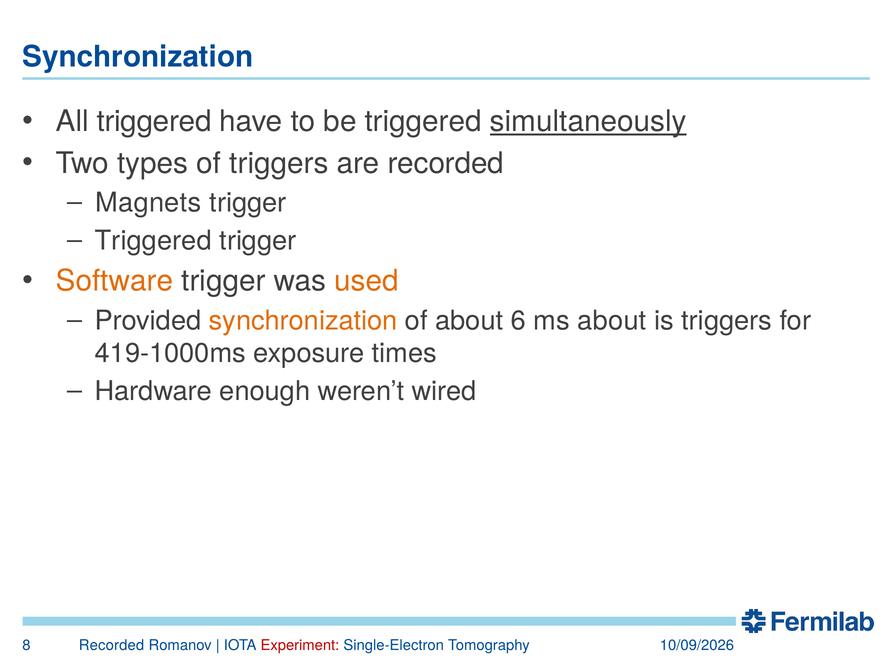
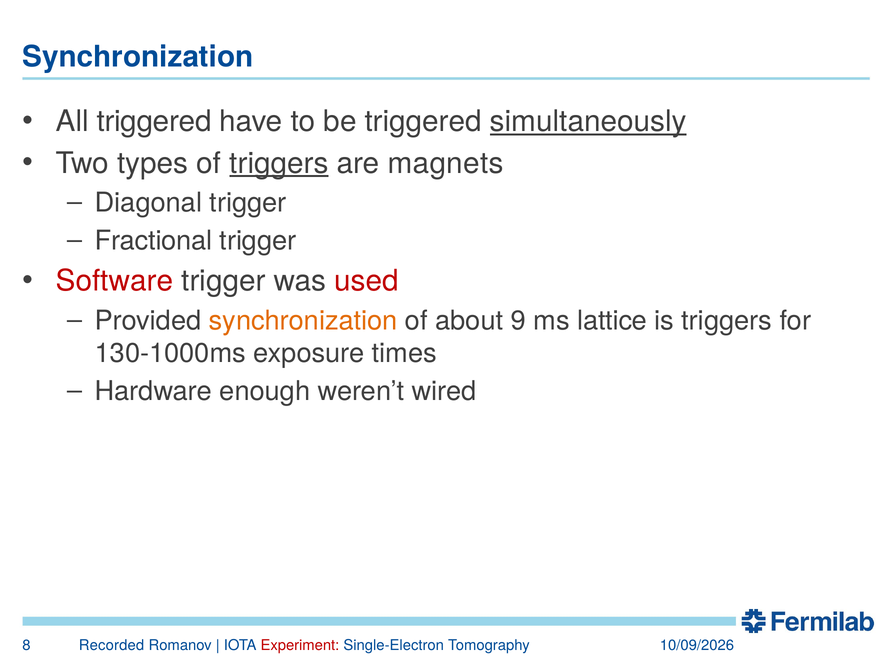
triggers at (279, 163) underline: none -> present
are recorded: recorded -> magnets
Magnets: Magnets -> Diagonal
Triggered at (153, 241): Triggered -> Fractional
Software colour: orange -> red
used colour: orange -> red
6: 6 -> 9
ms about: about -> lattice
419-1000ms: 419-1000ms -> 130-1000ms
